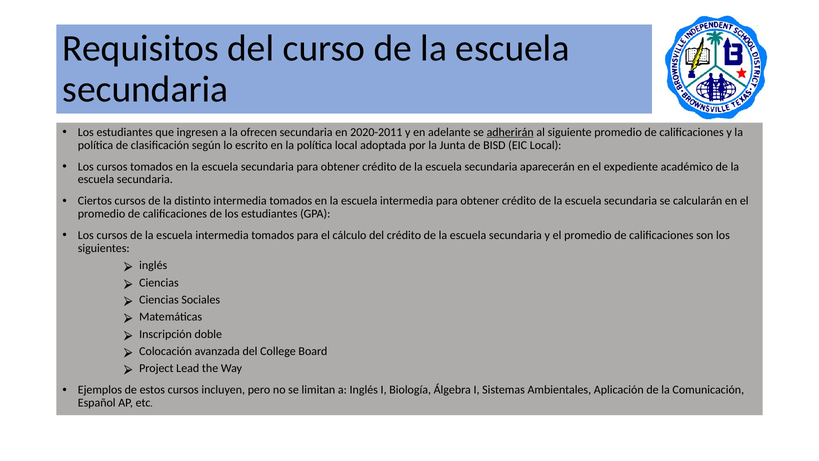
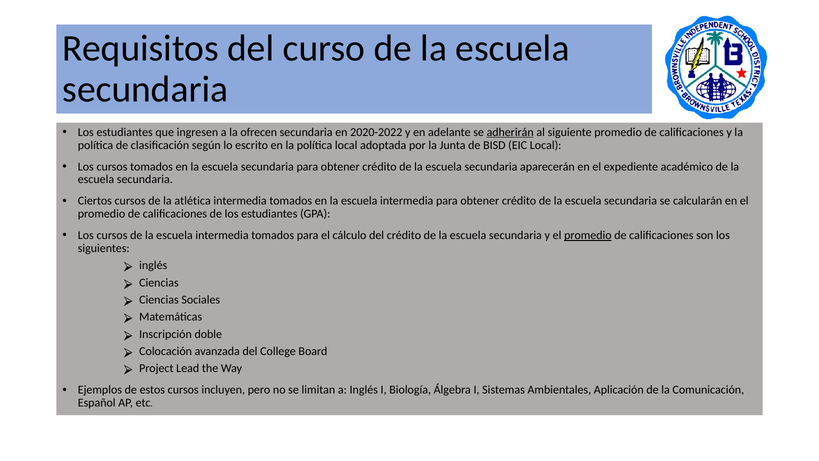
2020-2011: 2020-2011 -> 2020-2022
distinto: distinto -> atlética
promedio at (588, 235) underline: none -> present
